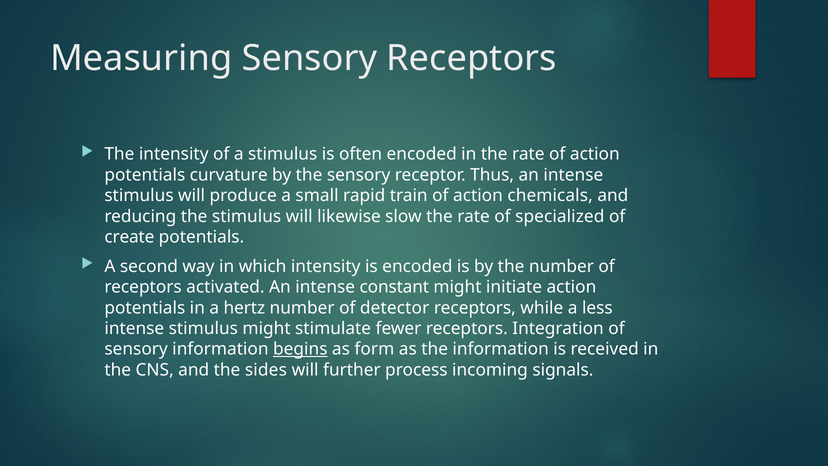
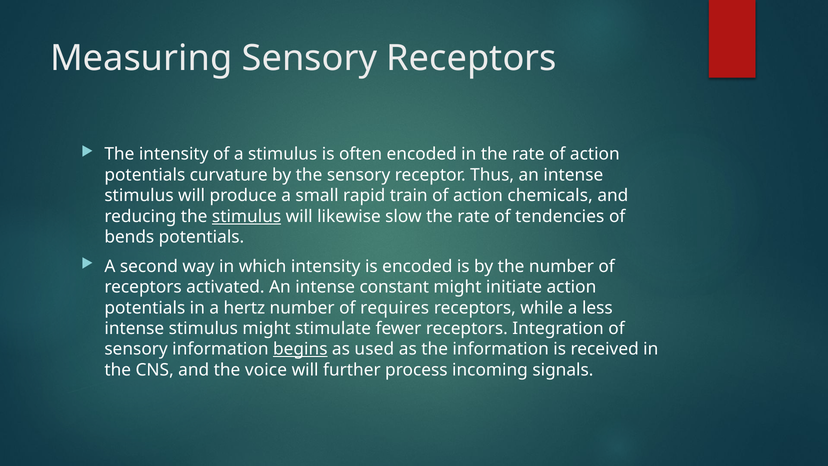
stimulus at (247, 216) underline: none -> present
specialized: specialized -> tendencies
create: create -> bends
detector: detector -> requires
form: form -> used
sides: sides -> voice
